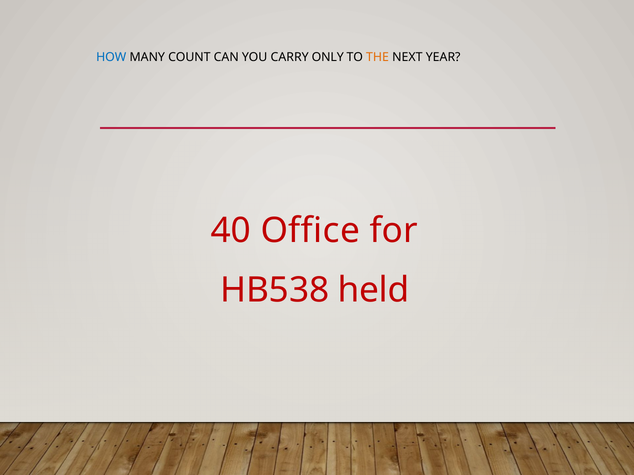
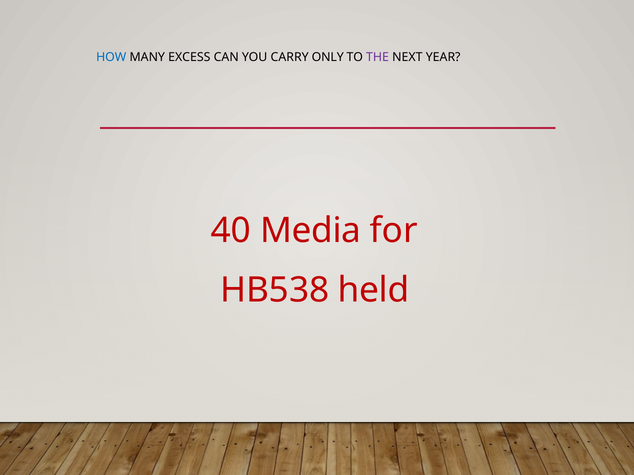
COUNT: COUNT -> EXCESS
THE colour: orange -> purple
Office: Office -> Media
